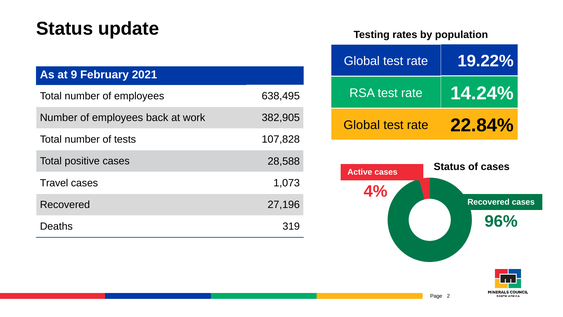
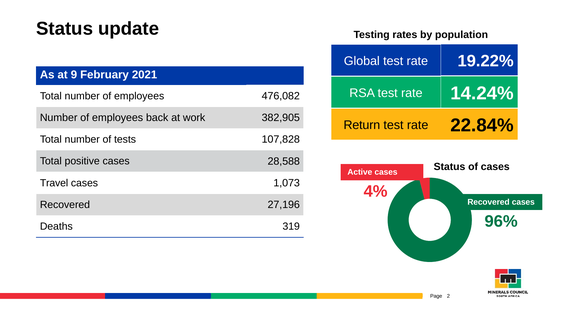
638,495: 638,495 -> 476,082
Global at (362, 125): Global -> Return
